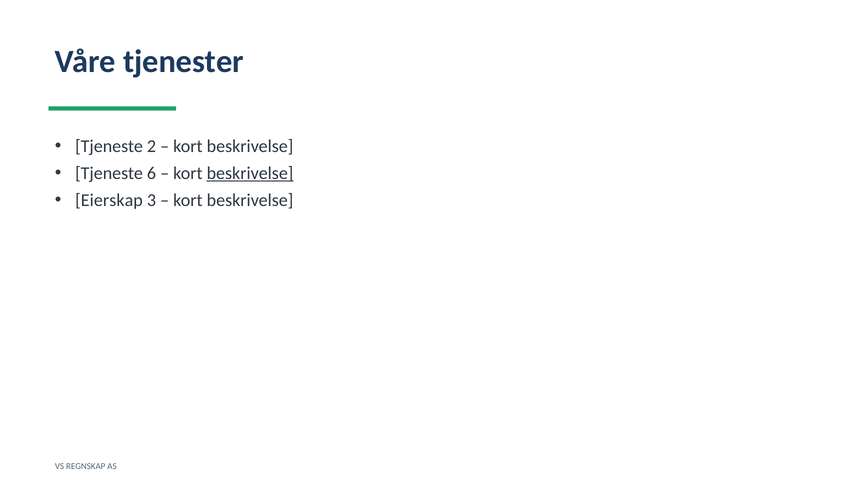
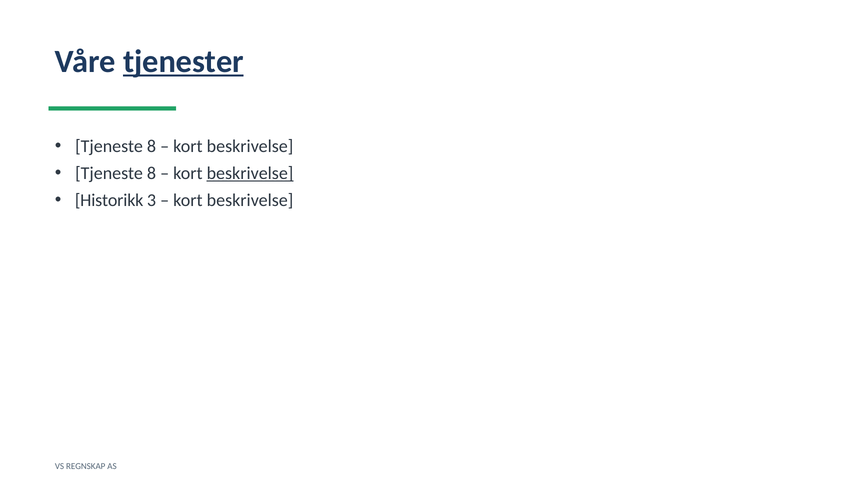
tjenester underline: none -> present
2 at (151, 146): 2 -> 8
6 at (151, 173): 6 -> 8
Eierskap: Eierskap -> Historikk
